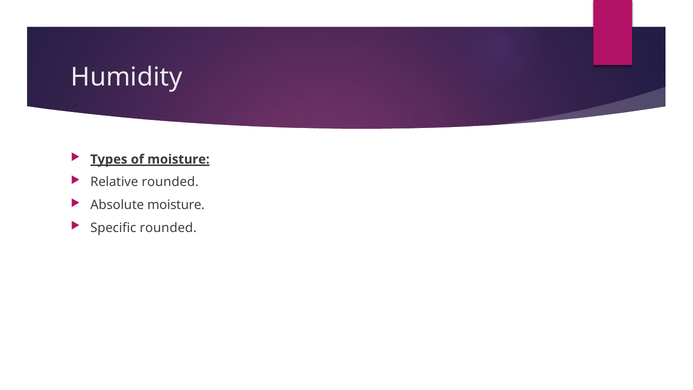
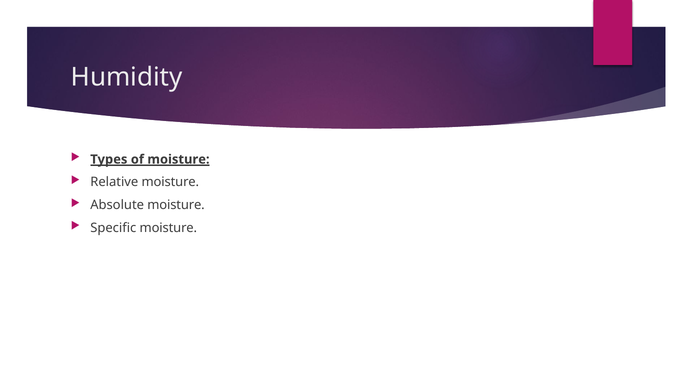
Relative rounded: rounded -> moisture
Specific rounded: rounded -> moisture
